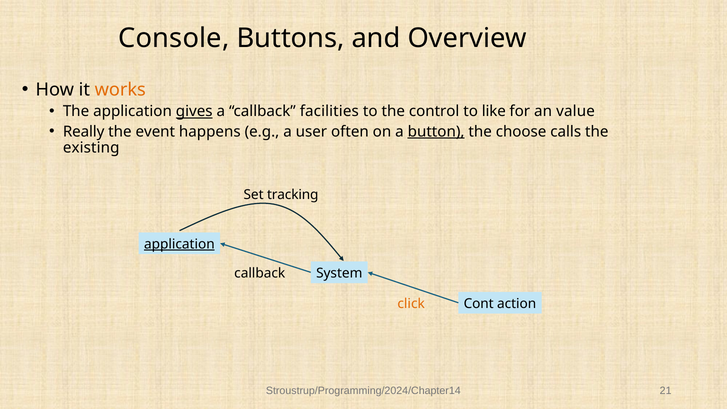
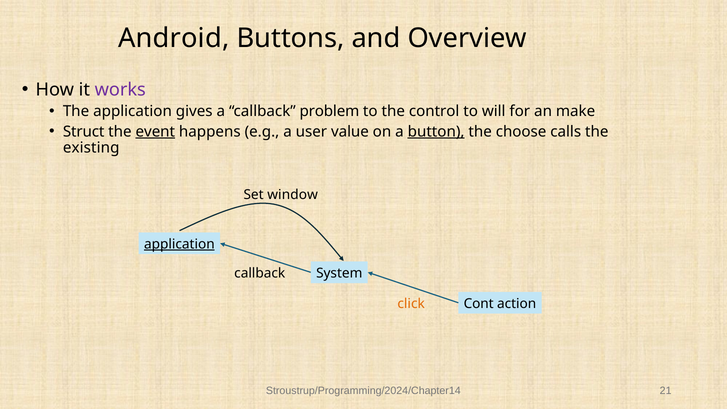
Console: Console -> Android
works colour: orange -> purple
gives underline: present -> none
facilities: facilities -> problem
like: like -> will
value: value -> make
Really: Really -> Struct
event underline: none -> present
often: often -> value
tracking: tracking -> window
